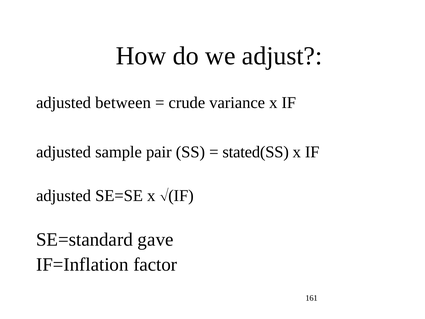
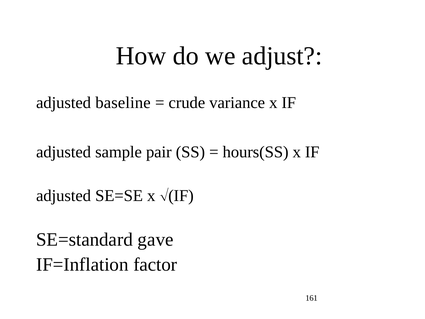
between: between -> baseline
stated(SS: stated(SS -> hours(SS
